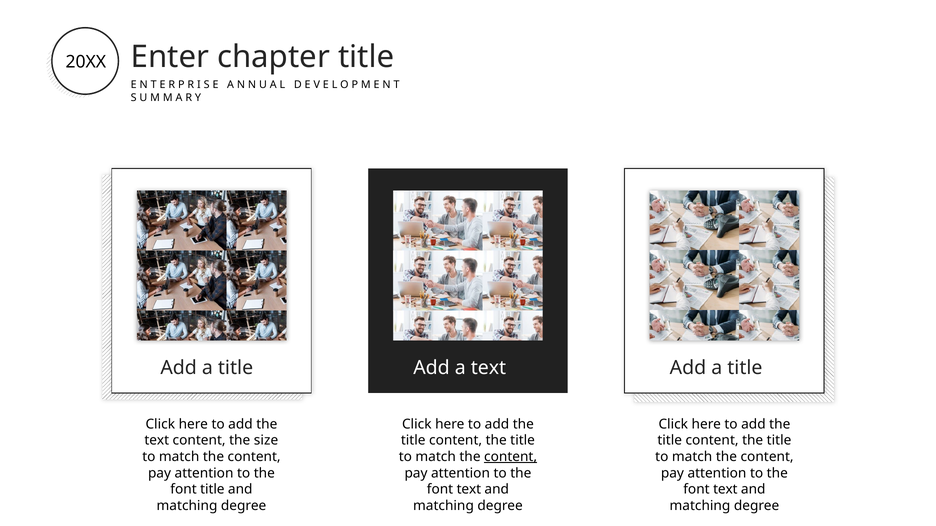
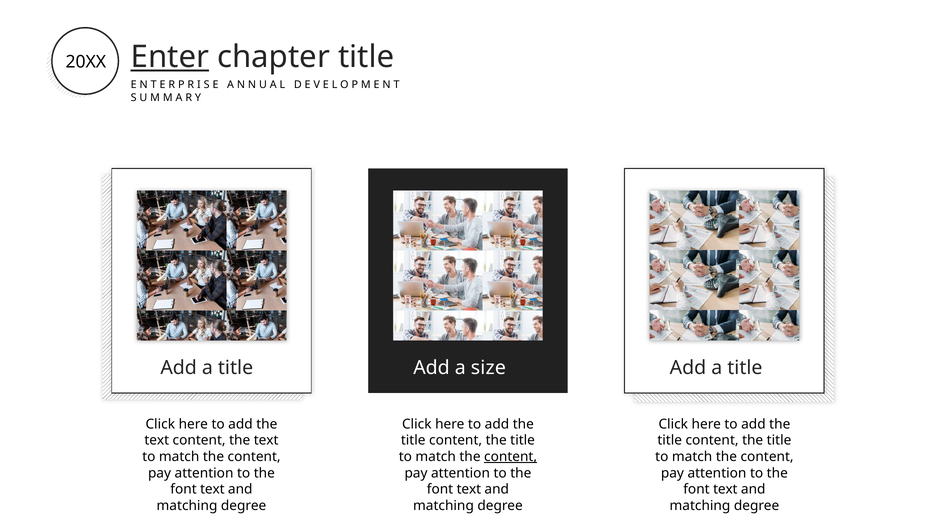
Enter underline: none -> present
a text: text -> size
content the size: size -> text
title at (212, 490): title -> text
